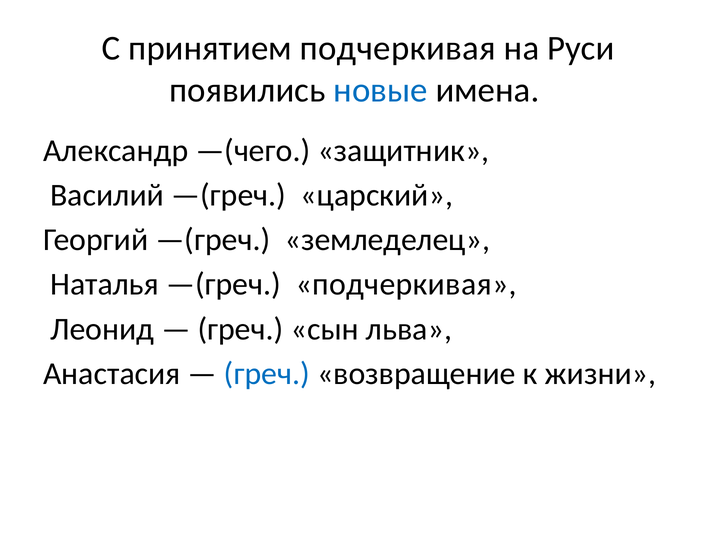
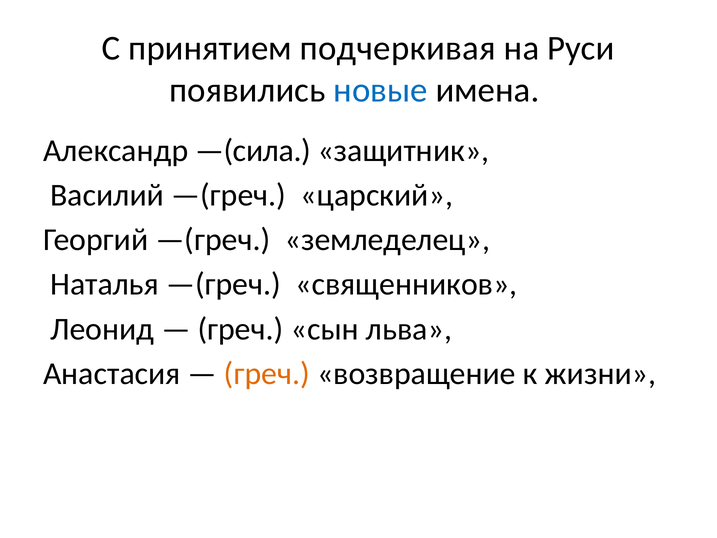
—(чего: —(чего -> —(сила
—(греч подчеркивая: подчеркивая -> священников
греч at (267, 374) colour: blue -> orange
